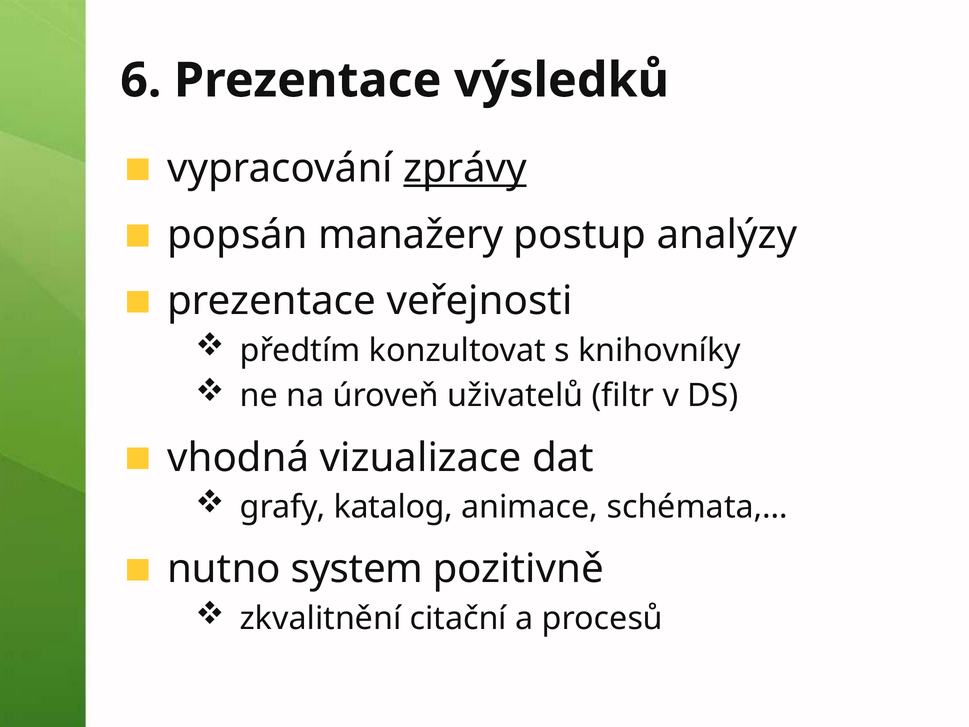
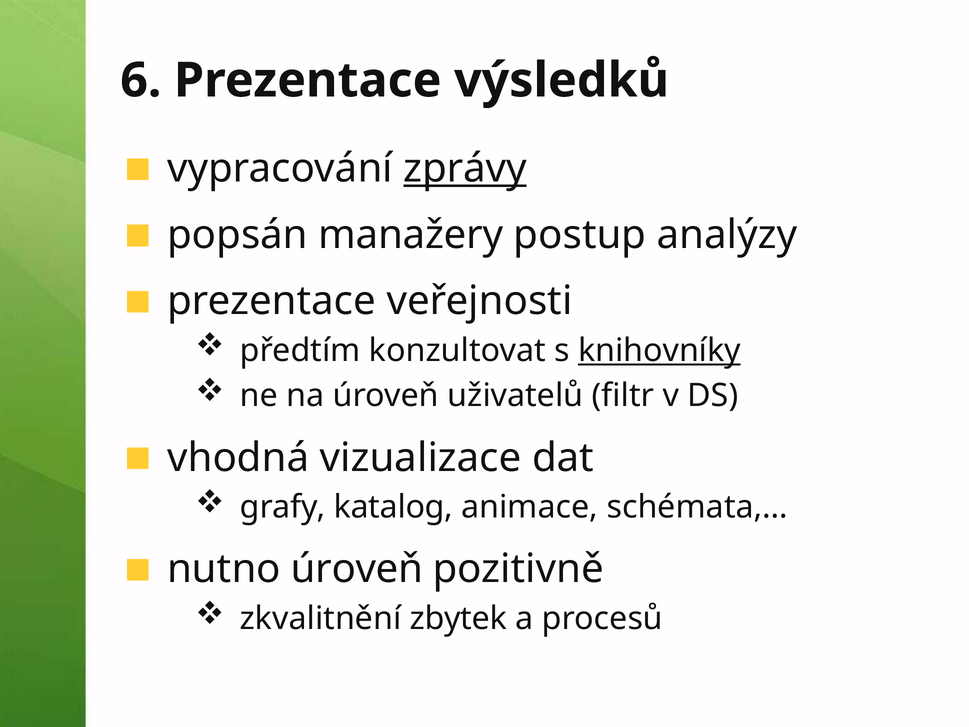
knihovníky underline: none -> present
nutno system: system -> úroveň
citační: citační -> zbytek
